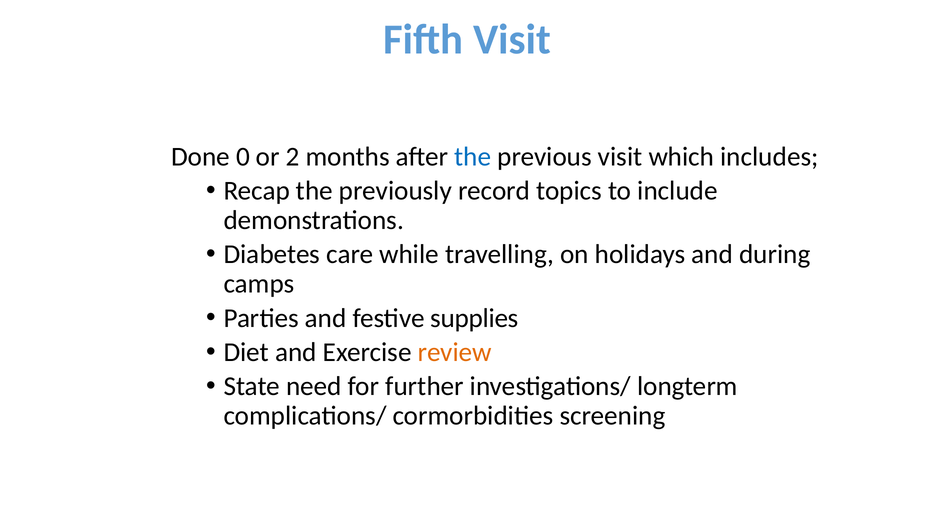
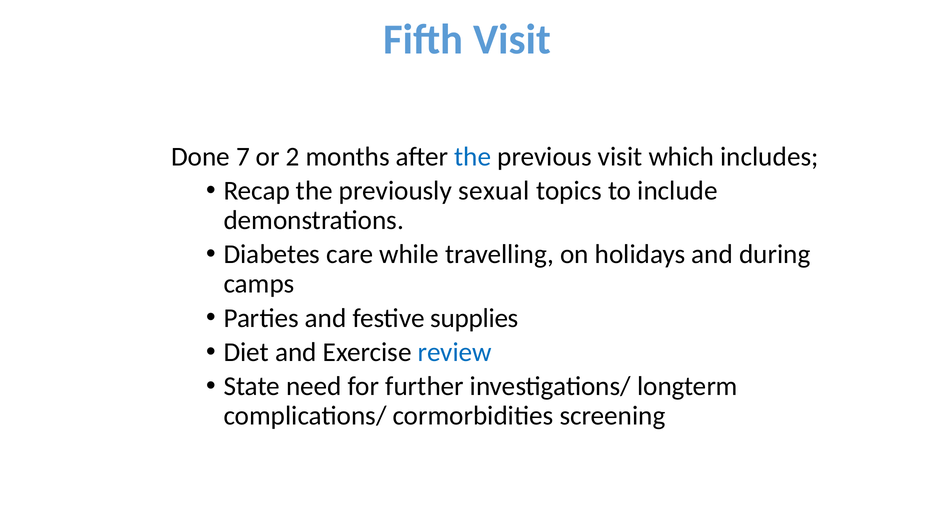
0: 0 -> 7
record: record -> sexual
review colour: orange -> blue
